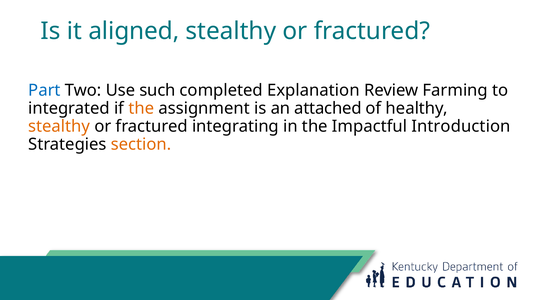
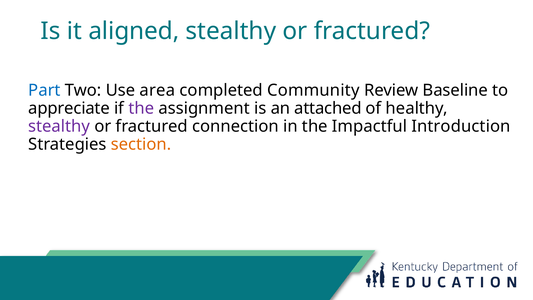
such: such -> area
Explanation: Explanation -> Community
Farming: Farming -> Baseline
integrated: integrated -> appreciate
the at (141, 108) colour: orange -> purple
stealthy at (59, 126) colour: orange -> purple
integrating: integrating -> connection
